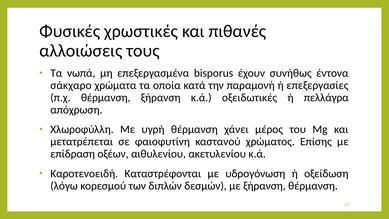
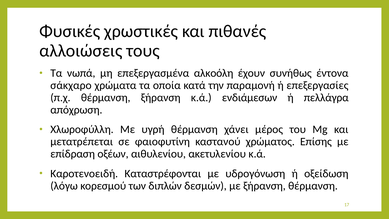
bisporus: bisporus -> αλκοόλη
οξειδωτικές: οξειδωτικές -> ενδιάμεσων
